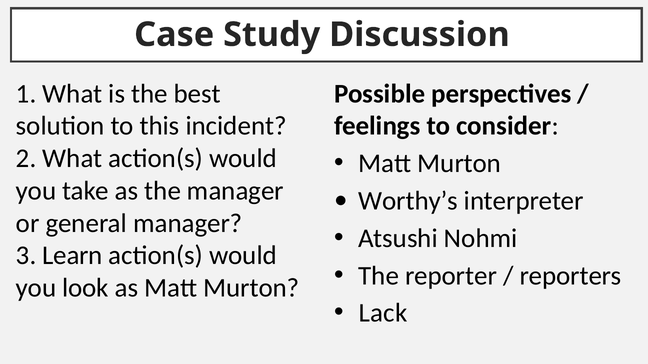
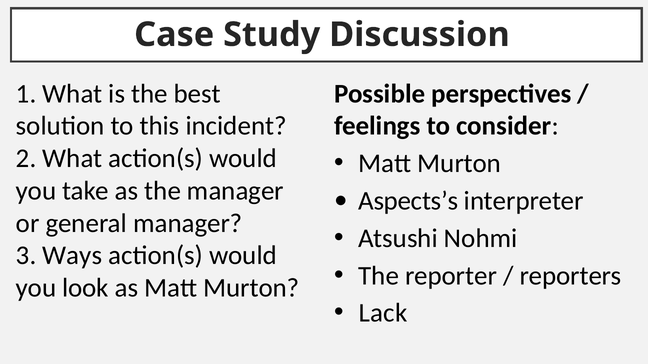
Worthy’s: Worthy’s -> Aspects’s
Learn: Learn -> Ways
